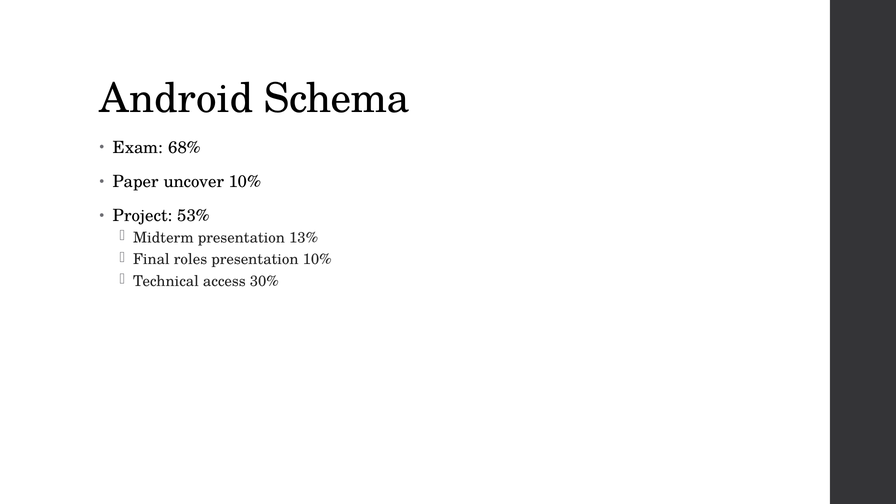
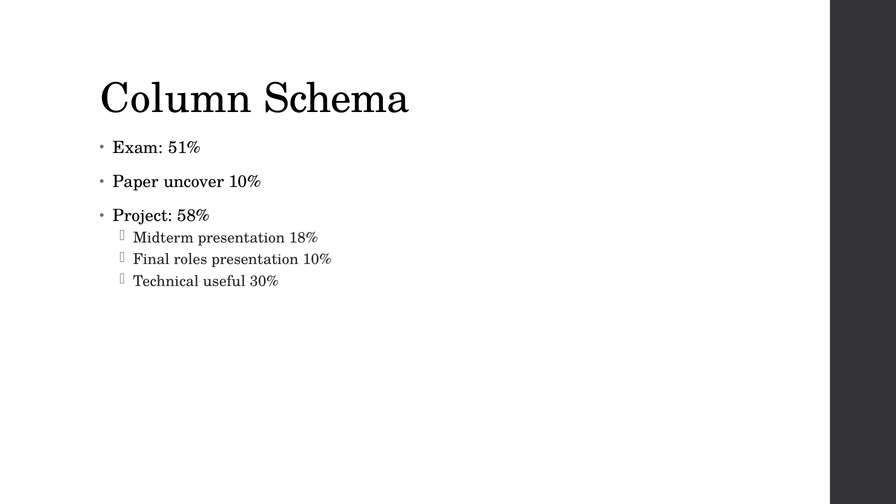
Android: Android -> Column
68%: 68% -> 51%
53%: 53% -> 58%
13%: 13% -> 18%
access: access -> useful
